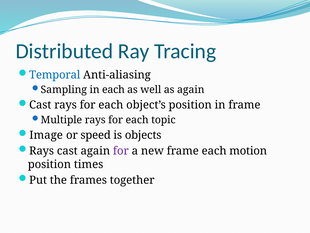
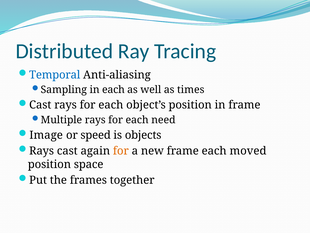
as again: again -> times
topic: topic -> need
for at (121, 151) colour: purple -> orange
motion: motion -> moved
times: times -> space
